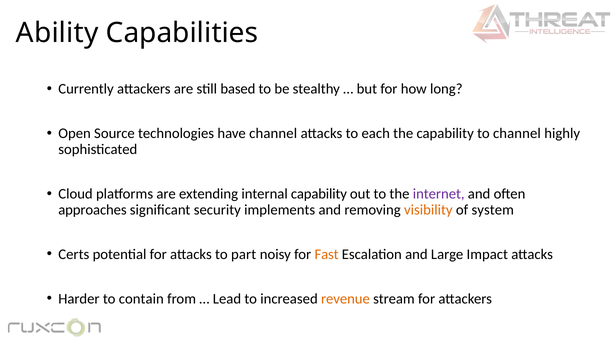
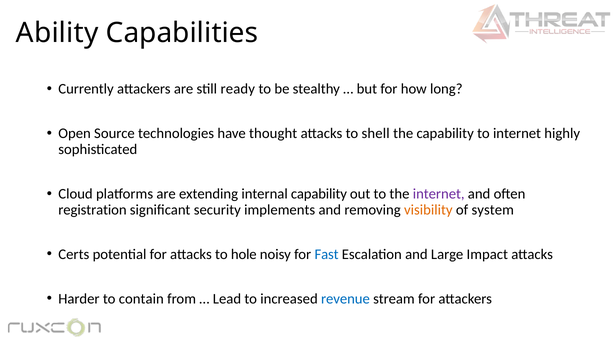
based: based -> ready
have channel: channel -> thought
each: each -> shell
to channel: channel -> internet
approaches: approaches -> registration
part: part -> hole
Fast colour: orange -> blue
revenue colour: orange -> blue
